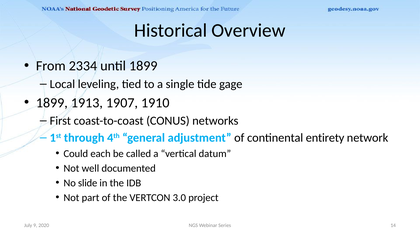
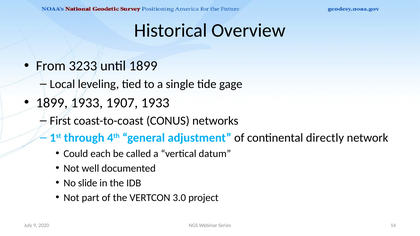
2334: 2334 -> 3233
1899 1913: 1913 -> 1933
1907 1910: 1910 -> 1933
entirety: entirety -> directly
